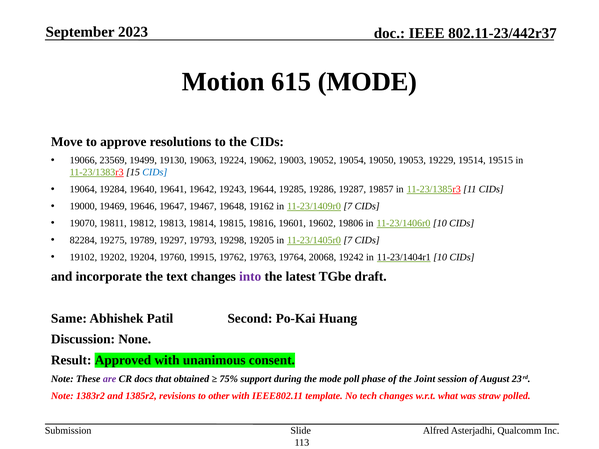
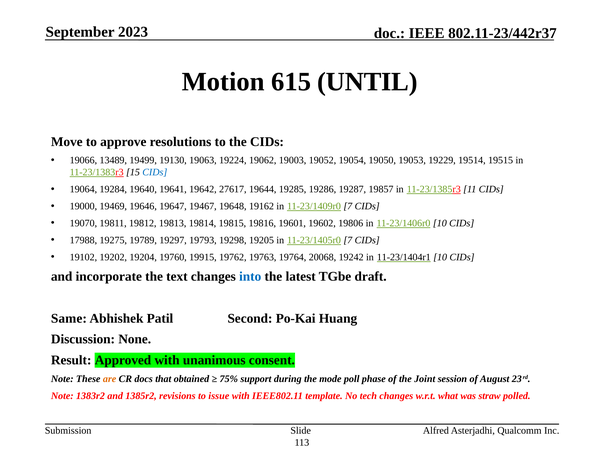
615 MODE: MODE -> UNTIL
23569: 23569 -> 13489
19243: 19243 -> 27617
82284: 82284 -> 17988
into colour: purple -> blue
are colour: purple -> orange
other: other -> issue
